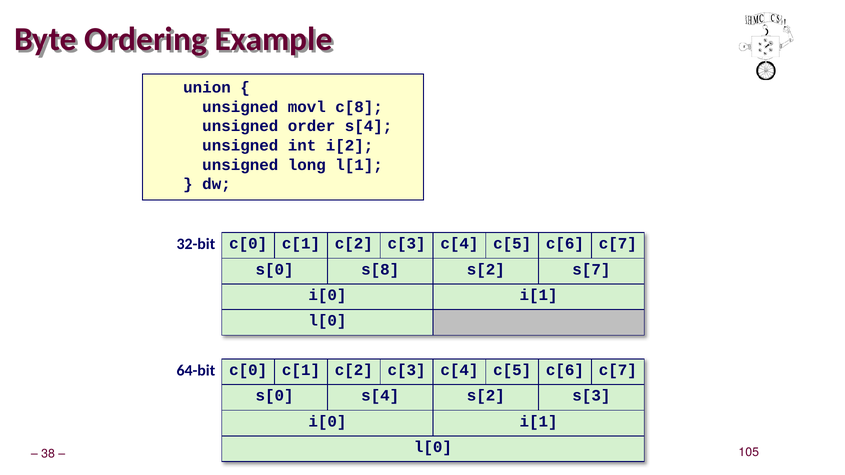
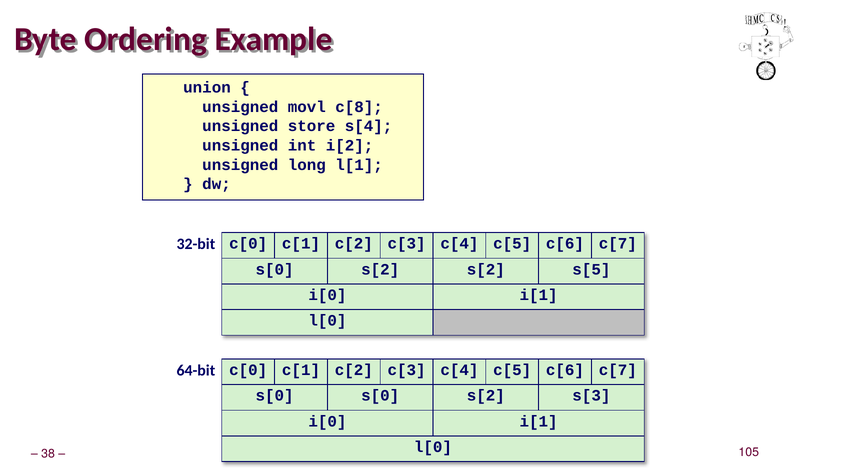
order: order -> store
s[8 at (380, 270): s[8 -> s[2
s[7: s[7 -> s[5
s[0 s[4: s[4 -> s[0
